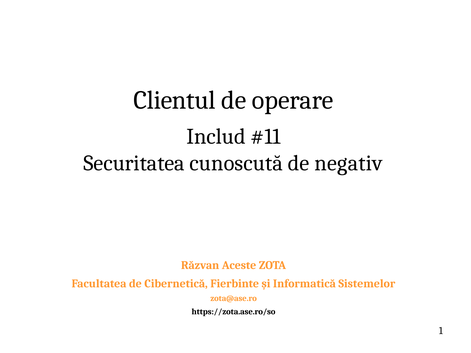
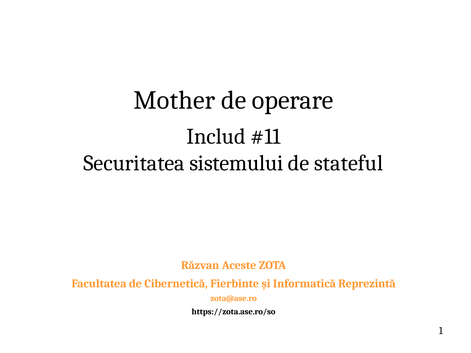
Clientul: Clientul -> Mother
cunoscută: cunoscută -> sistemului
negativ: negativ -> stateful
Sistemelor: Sistemelor -> Reprezintă
